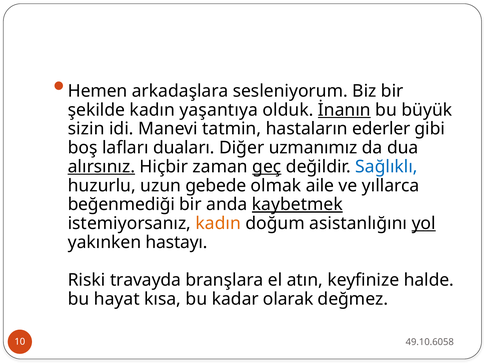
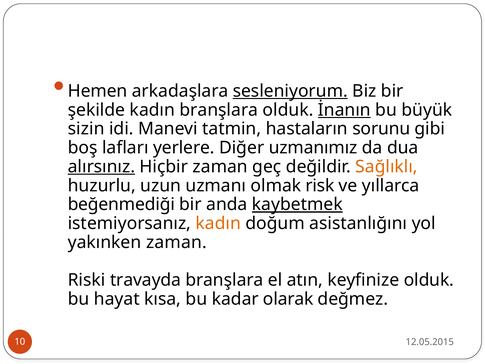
sesleniyorum underline: none -> present
kadın yaşantıya: yaşantıya -> branşlara
ederler: ederler -> sorunu
duaları: duaları -> yerlere
geç underline: present -> none
Sağlıklı colour: blue -> orange
gebede: gebede -> uzmanı
aile: aile -> risk
yol underline: present -> none
yakınken hastayı: hastayı -> zaman
keyfinize halde: halde -> olduk
49.10.6058: 49.10.6058 -> 12.05.2015
